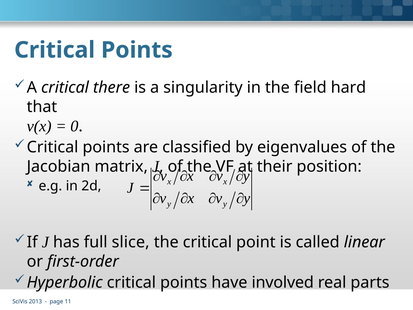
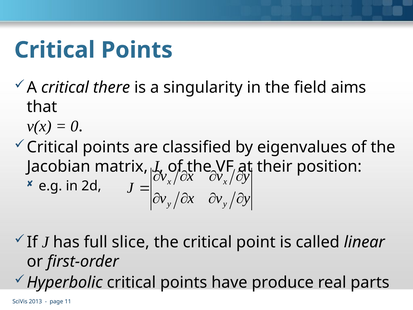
hard: hard -> aims
involved: involved -> produce
